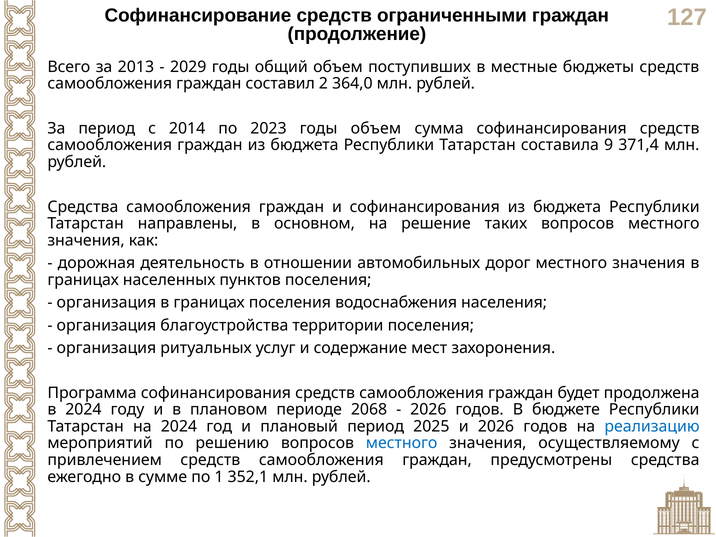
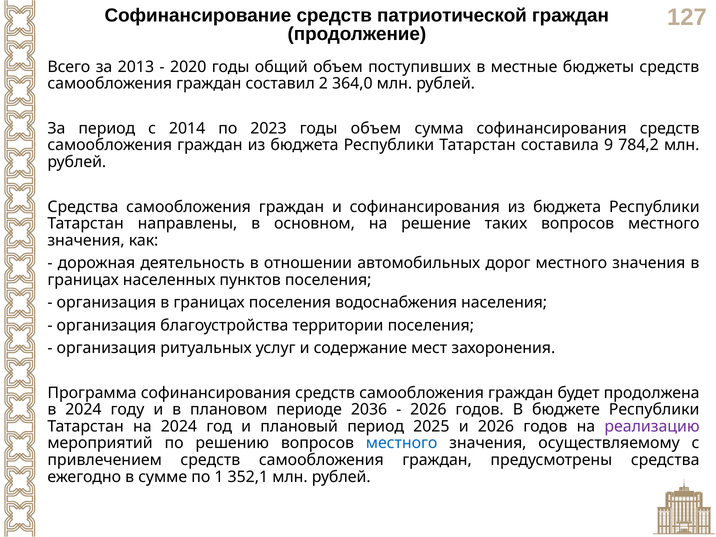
ограниченными: ограниченными -> патриотической
2029: 2029 -> 2020
371,4: 371,4 -> 784,2
2068: 2068 -> 2036
реализацию colour: blue -> purple
